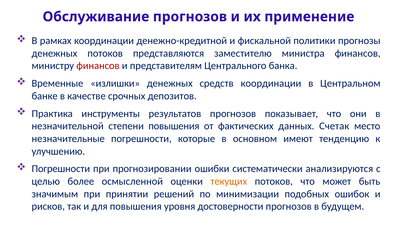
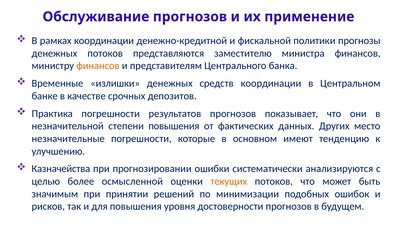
финансов at (98, 66) colour: red -> orange
Практика инструменты: инструменты -> погрешности
Счетак: Счетак -> Других
Погрешности at (61, 168): Погрешности -> Казначейства
